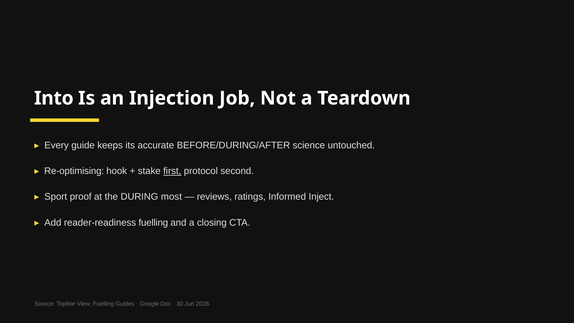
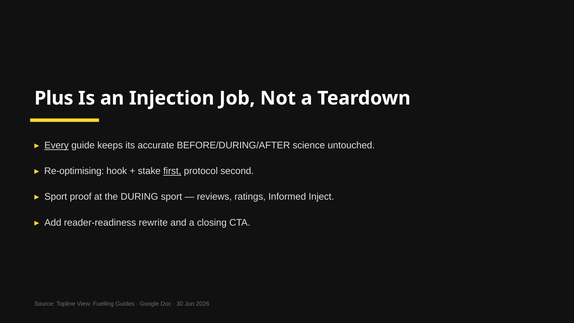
Into: Into -> Plus
Every underline: none -> present
DURING most: most -> sport
reader-readiness fuelling: fuelling -> rewrite
